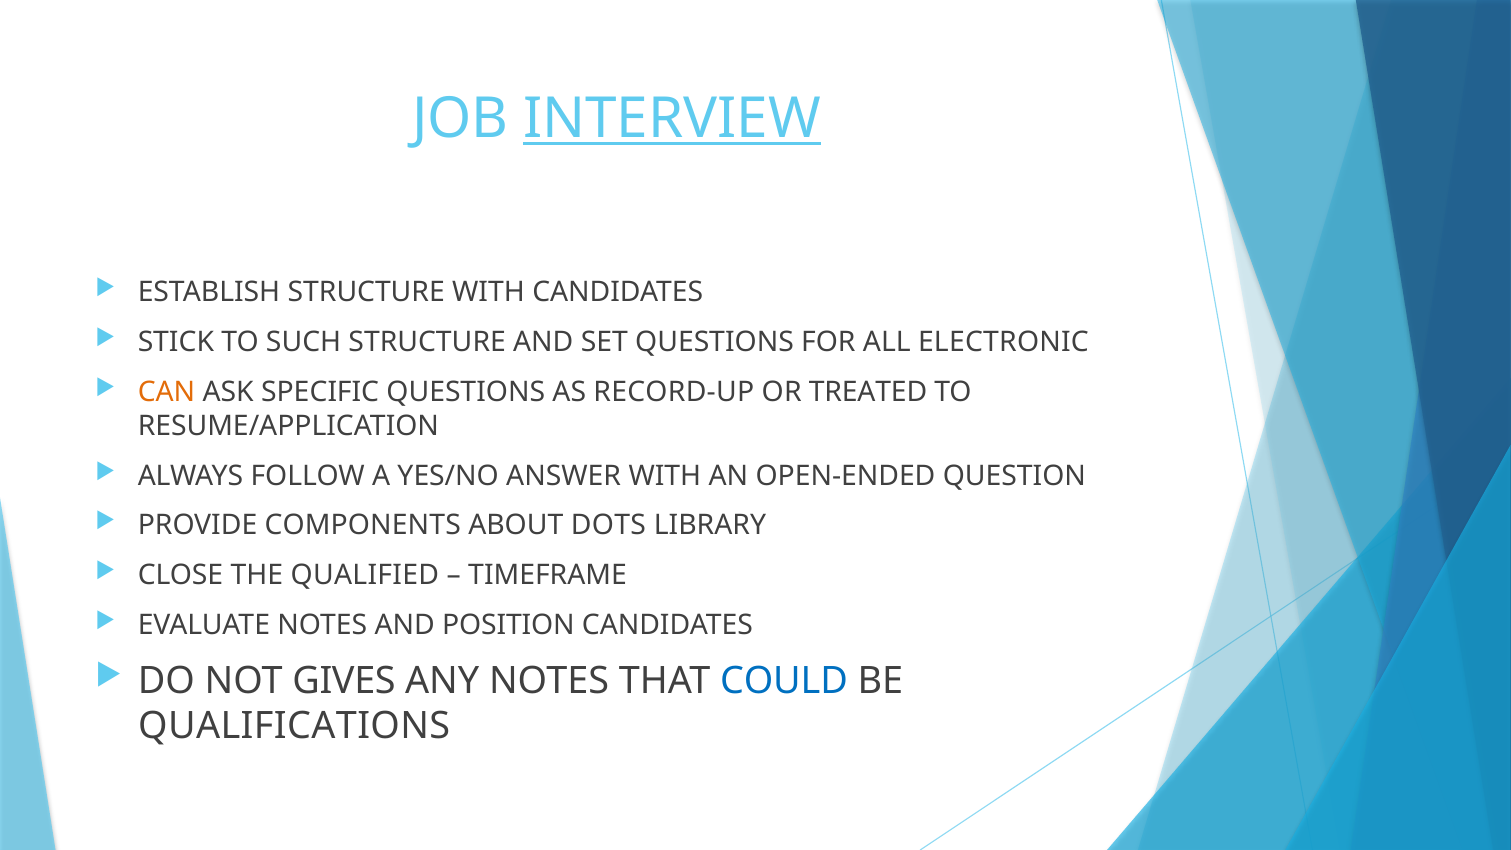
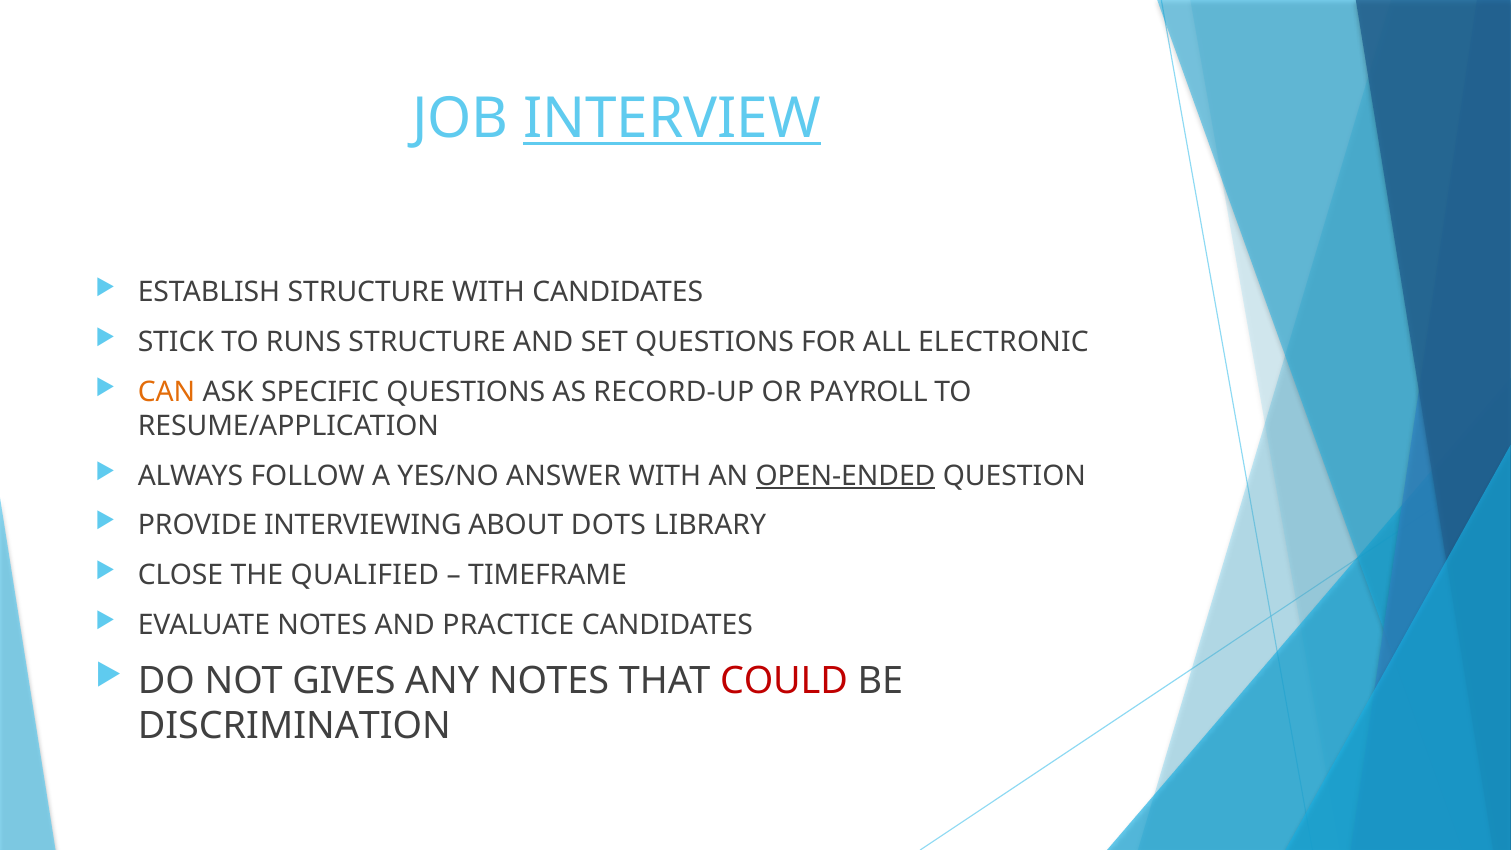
SUCH: SUCH -> RUNS
TREATED: TREATED -> PAYROLL
OPEN-ENDED underline: none -> present
COMPONENTS: COMPONENTS -> INTERVIEWING
POSITION: POSITION -> PRACTICE
COULD colour: blue -> red
QUALIFICATIONS: QUALIFICATIONS -> DISCRIMINATION
